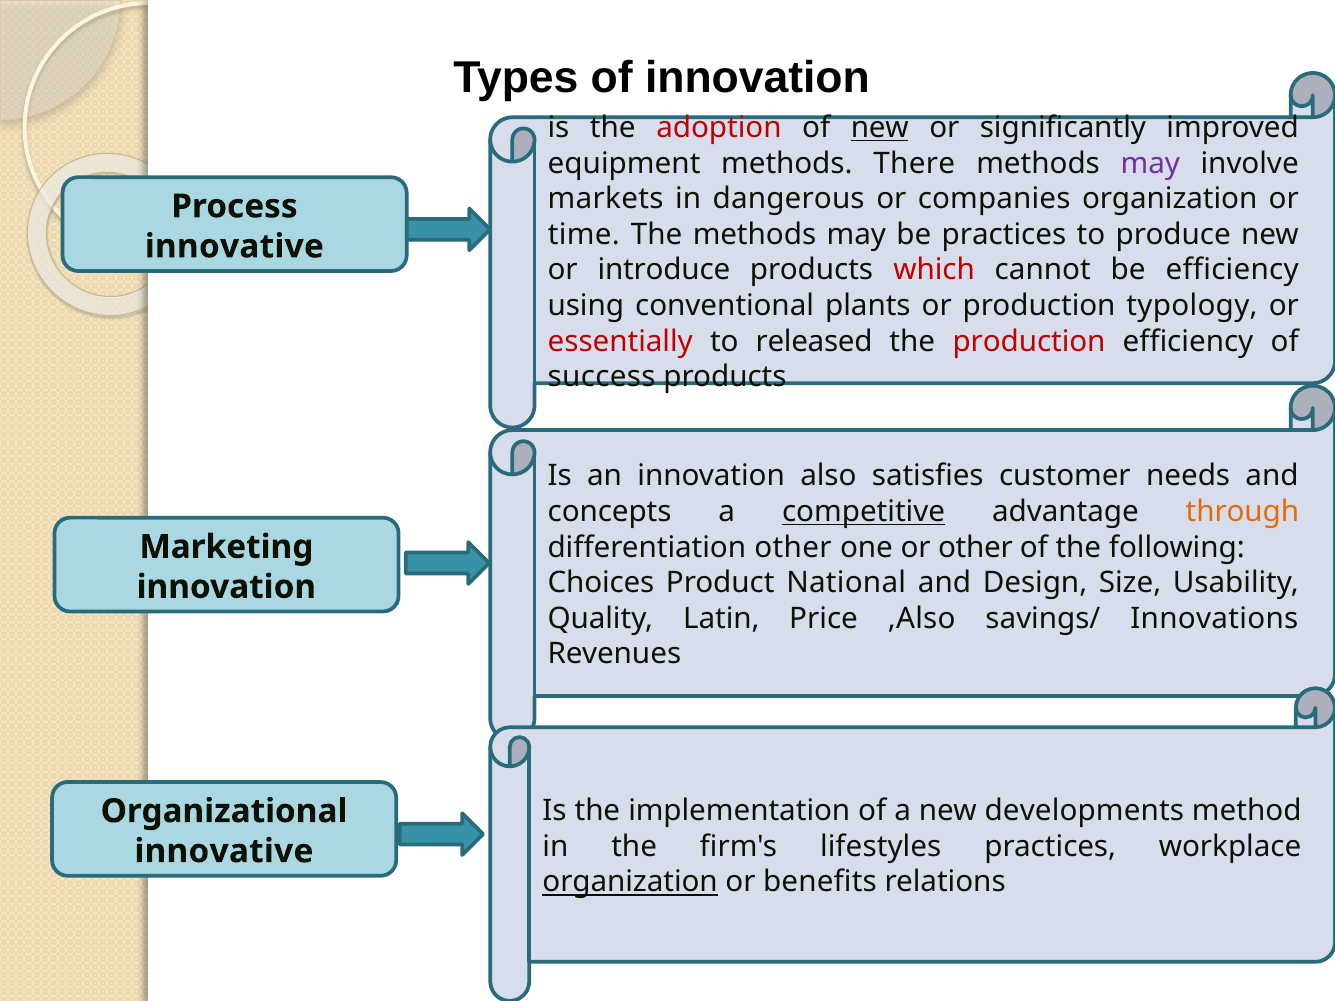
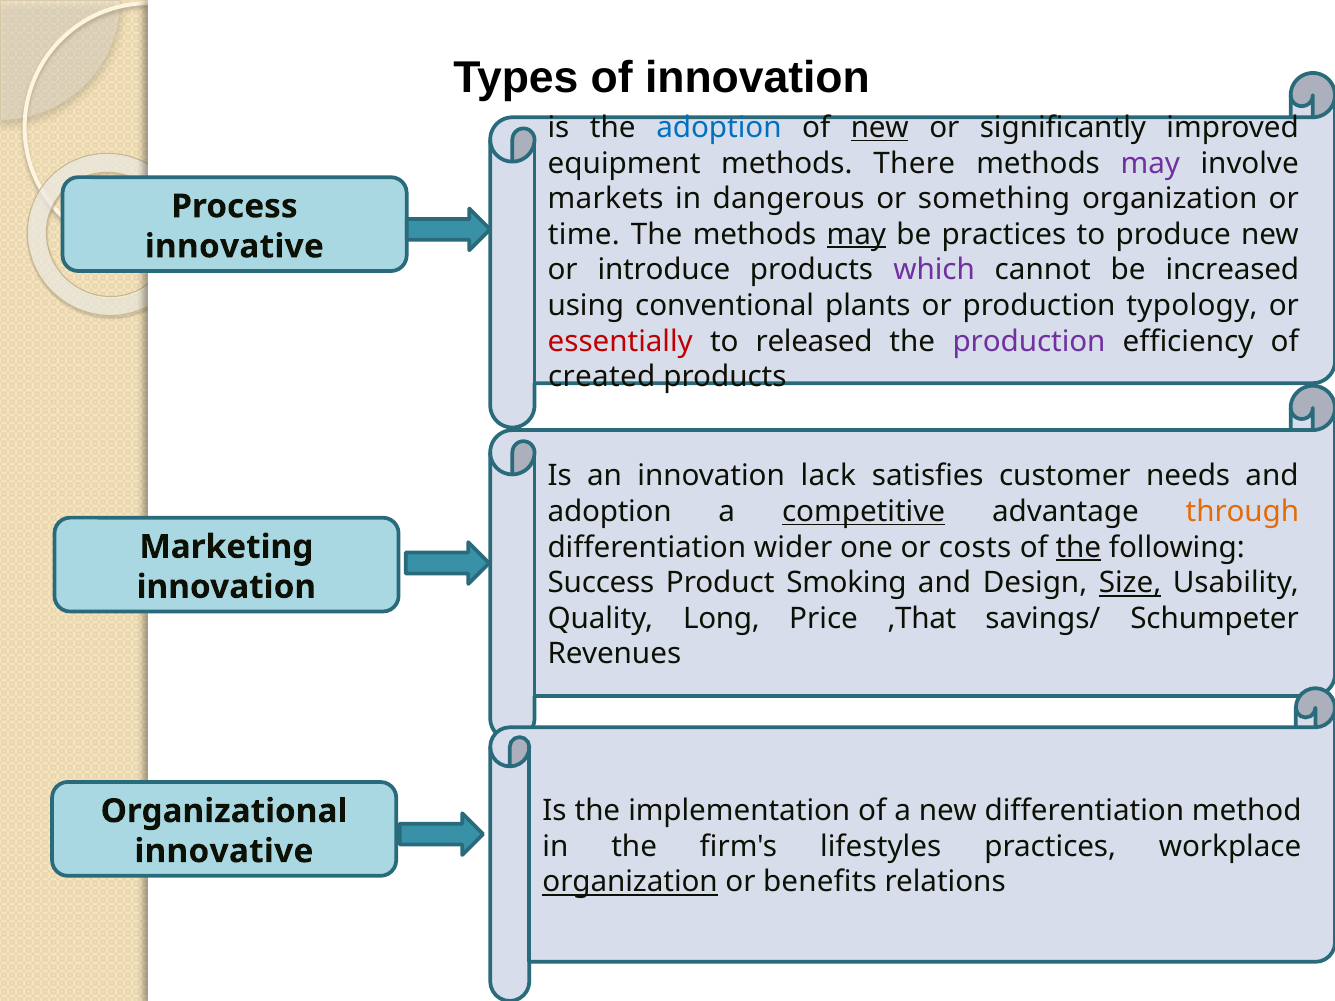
adoption at (719, 128) colour: red -> blue
companies: companies -> something
may at (856, 235) underline: none -> present
which colour: red -> purple
be efficiency: efficiency -> increased
production at (1029, 341) colour: red -> purple
success: success -> created
also: also -> lack
concepts at (610, 512): concepts -> adoption
differentiation other: other -> wider
or other: other -> costs
the at (1078, 547) underline: none -> present
Choices: Choices -> Success
National: National -> Smoking
Size underline: none -> present
Latin: Latin -> Long
,Also: ,Also -> ,That
Innovations: Innovations -> Schumpeter
new developments: developments -> differentiation
